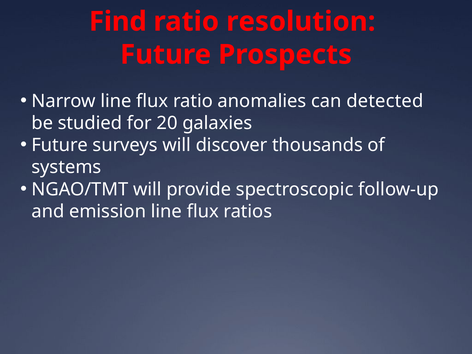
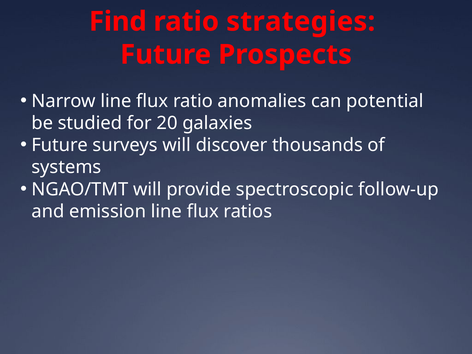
resolution: resolution -> strategies
detected: detected -> potential
